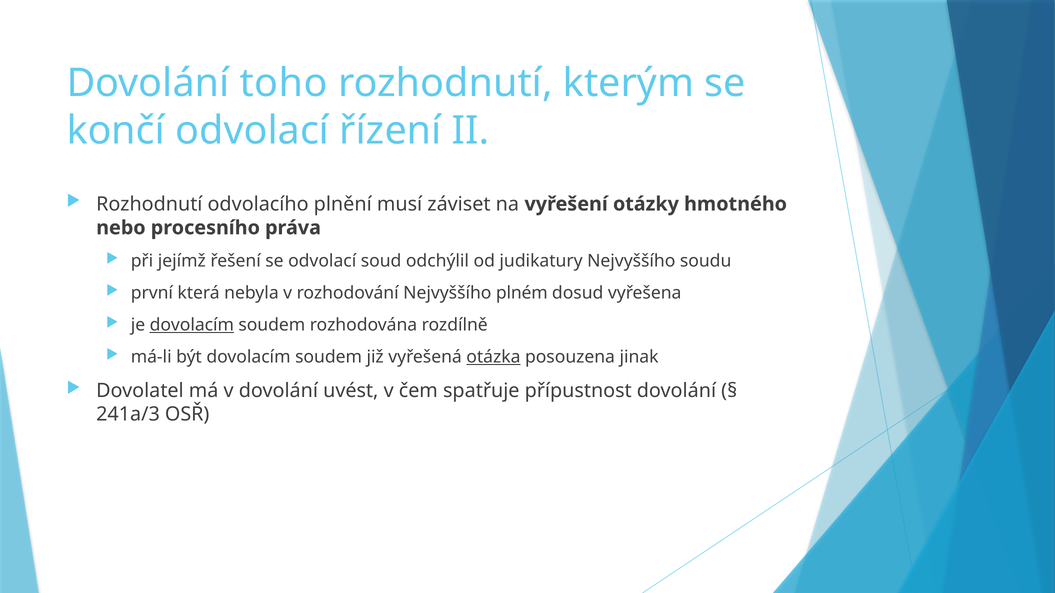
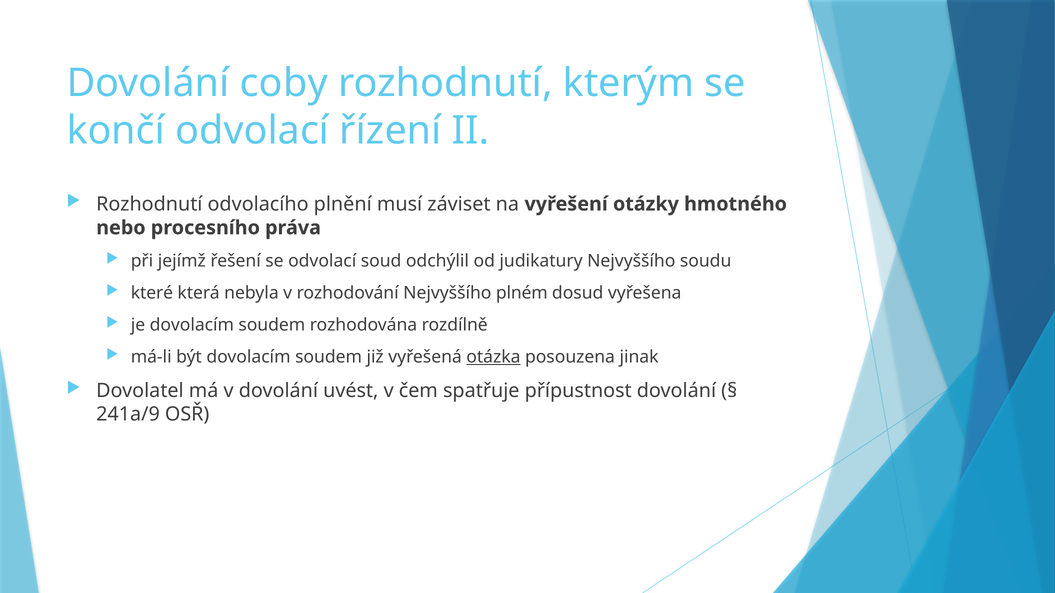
toho: toho -> coby
první: první -> které
dovolacím at (192, 325) underline: present -> none
241a/3: 241a/3 -> 241a/9
